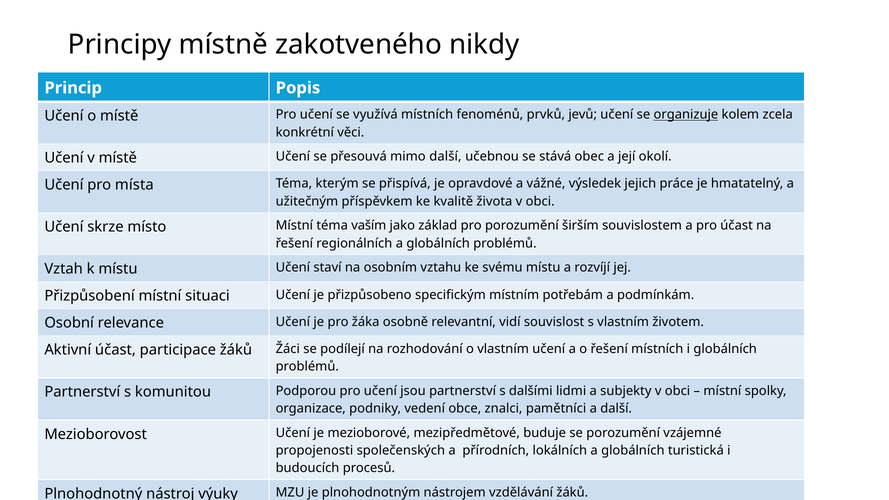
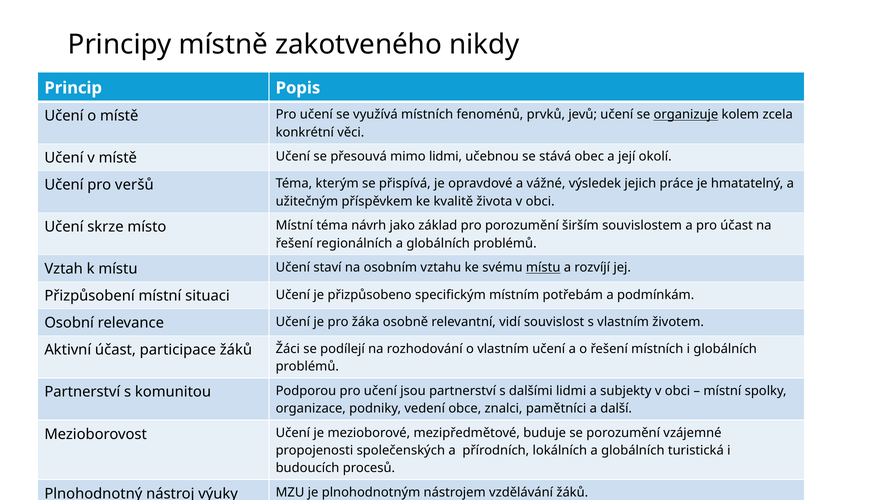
mimo další: další -> lidmi
místa: místa -> veršů
vaším: vaším -> návrh
místu at (543, 268) underline: none -> present
